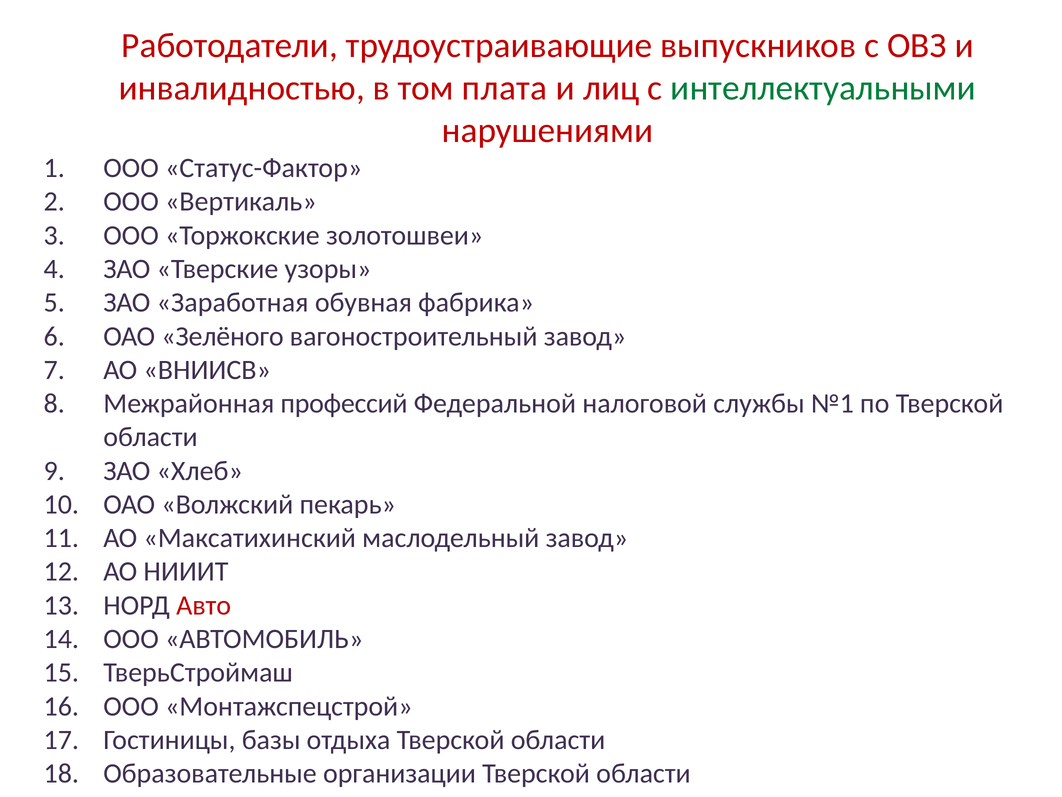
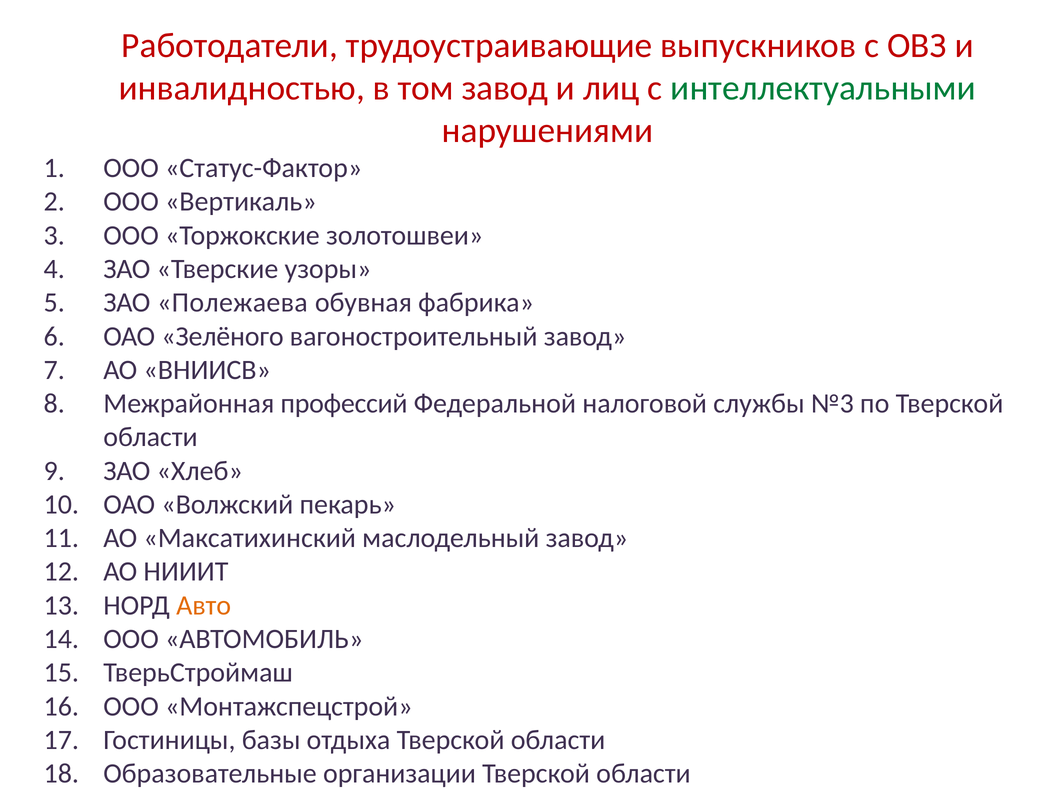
том плата: плата -> завод
Заработная: Заработная -> Полежаева
№1: №1 -> №3
Авто colour: red -> orange
